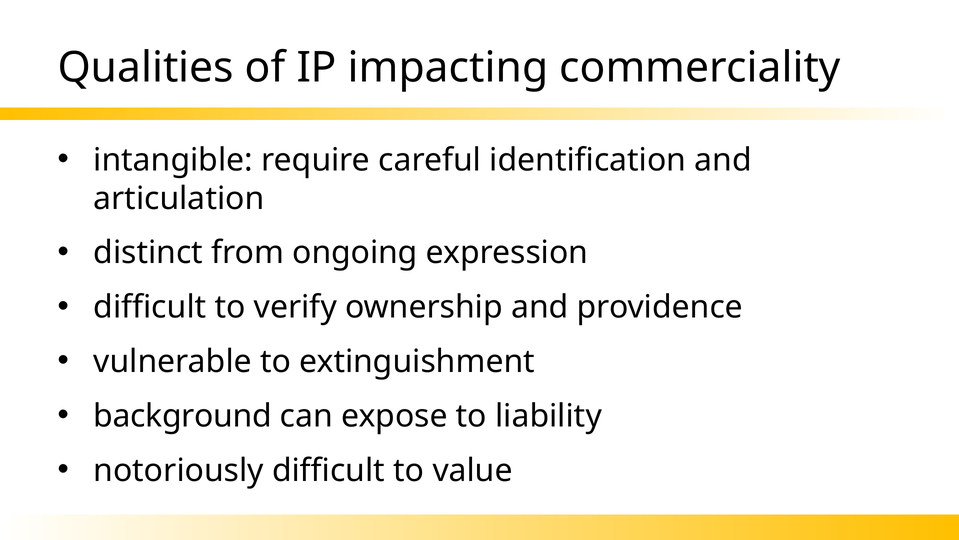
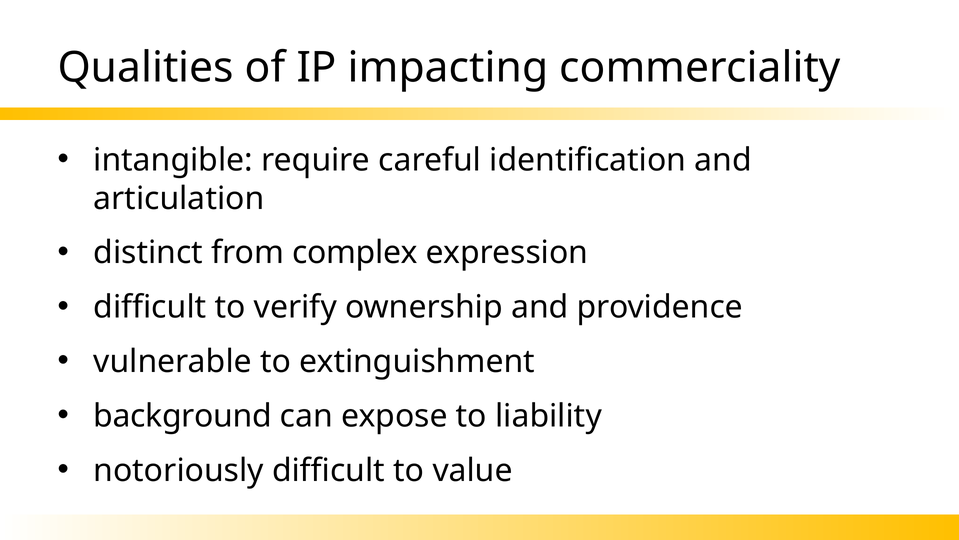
ongoing: ongoing -> complex
